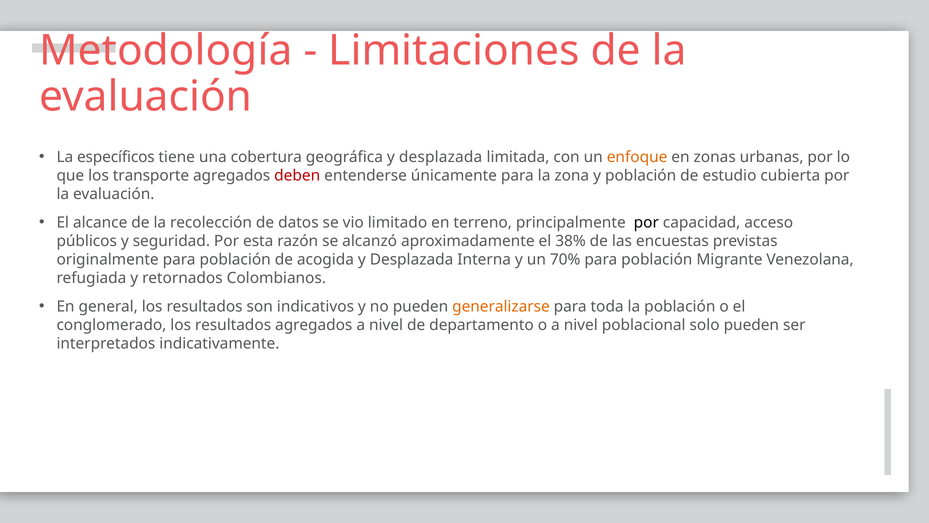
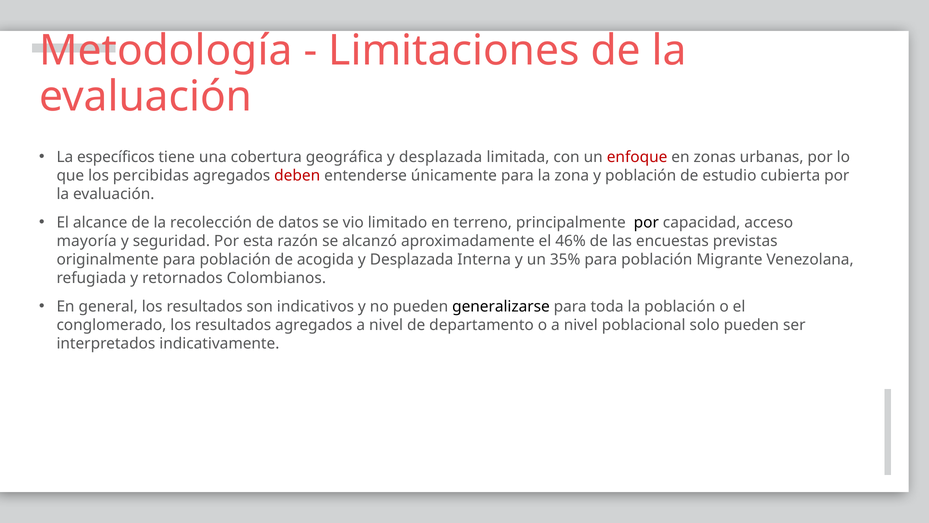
enfoque colour: orange -> red
transporte: transporte -> percibidas
públicos: públicos -> mayoría
38%: 38% -> 46%
70%: 70% -> 35%
generalizarse colour: orange -> black
